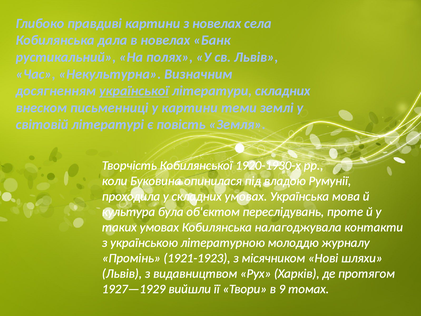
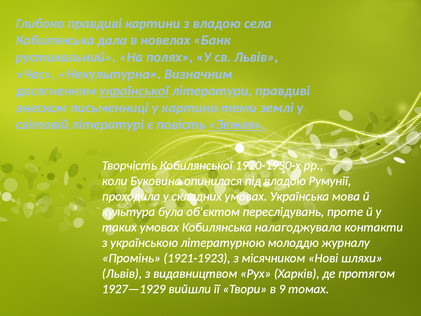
з новелах: новелах -> владою
літератури складних: складних -> правдиві
Земля underline: none -> present
